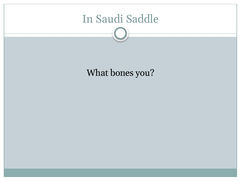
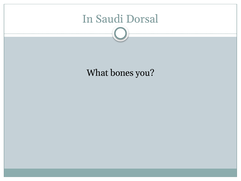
Saddle: Saddle -> Dorsal
